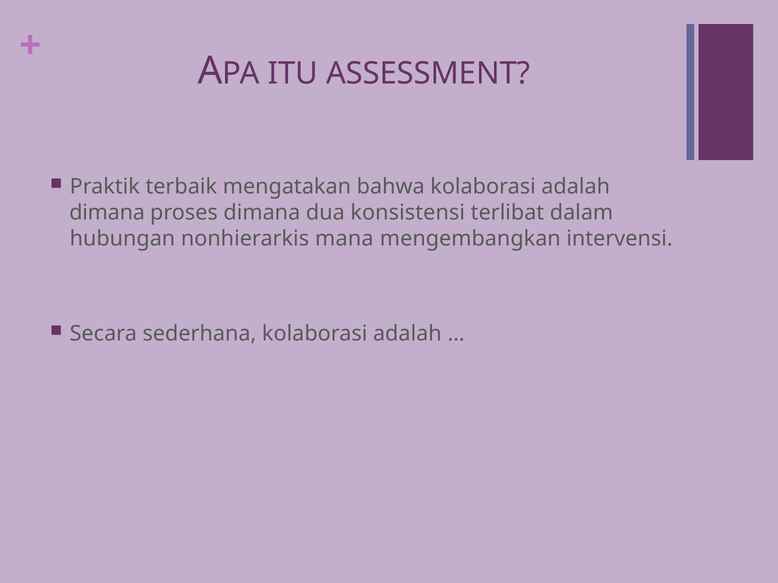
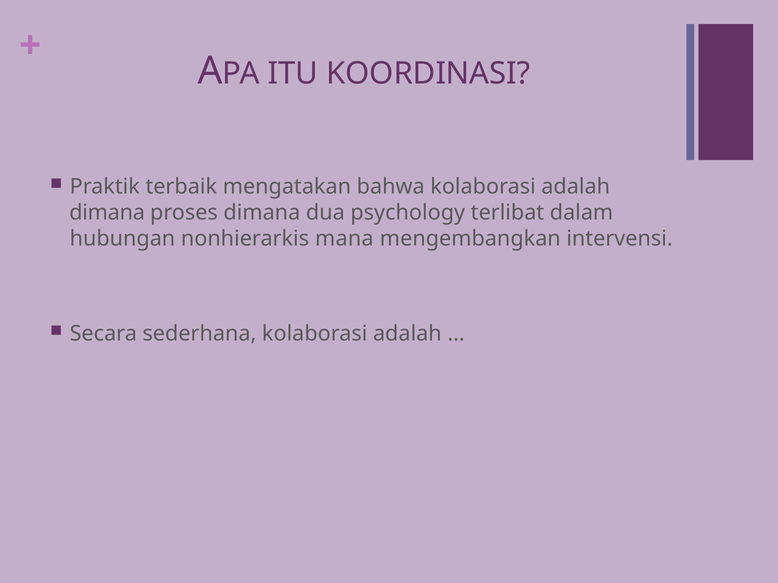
ASSESSMENT: ASSESSMENT -> KOORDINASI
konsistensi: konsistensi -> psychology
